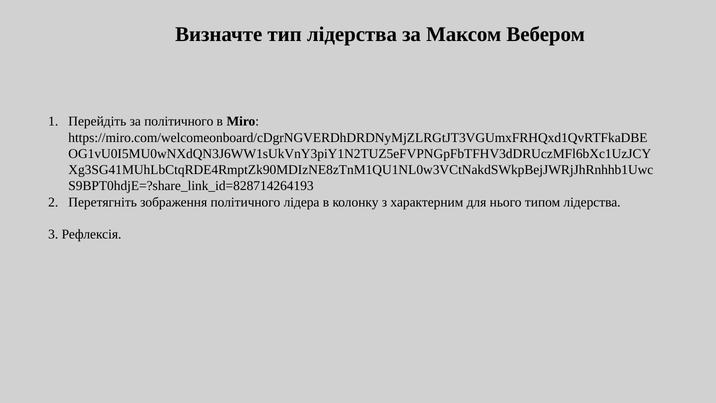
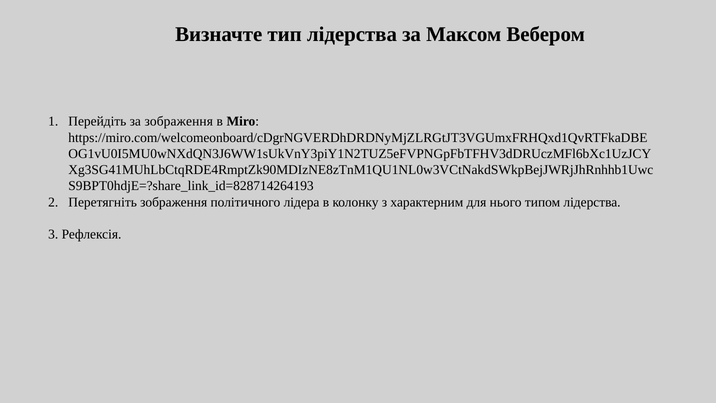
за політичного: політичного -> зображення
